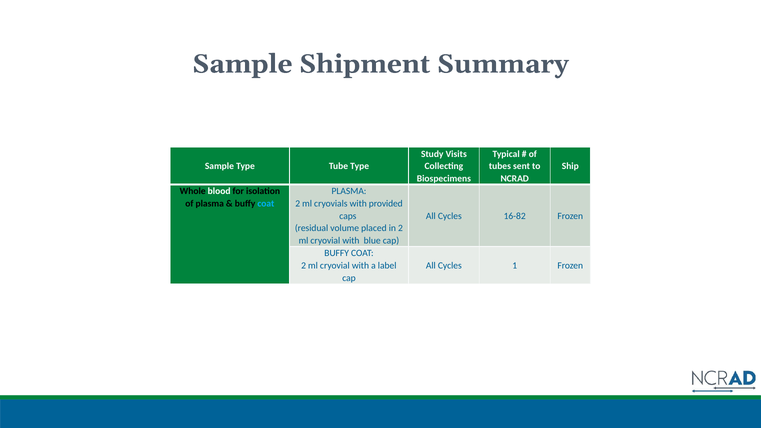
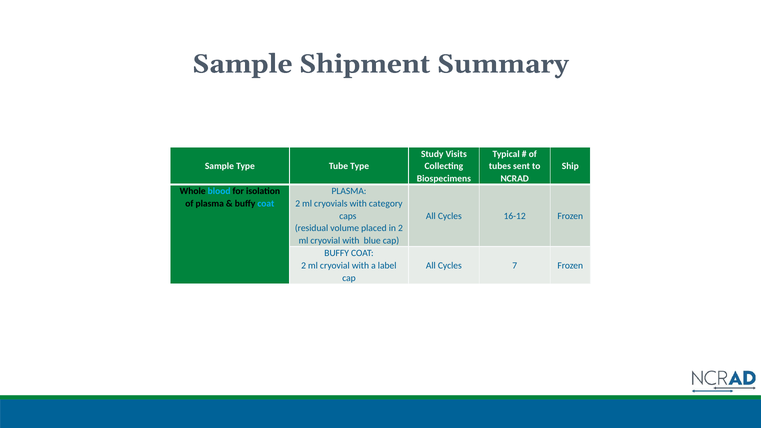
blood colour: white -> light blue
provided: provided -> category
16-82: 16-82 -> 16-12
1: 1 -> 7
